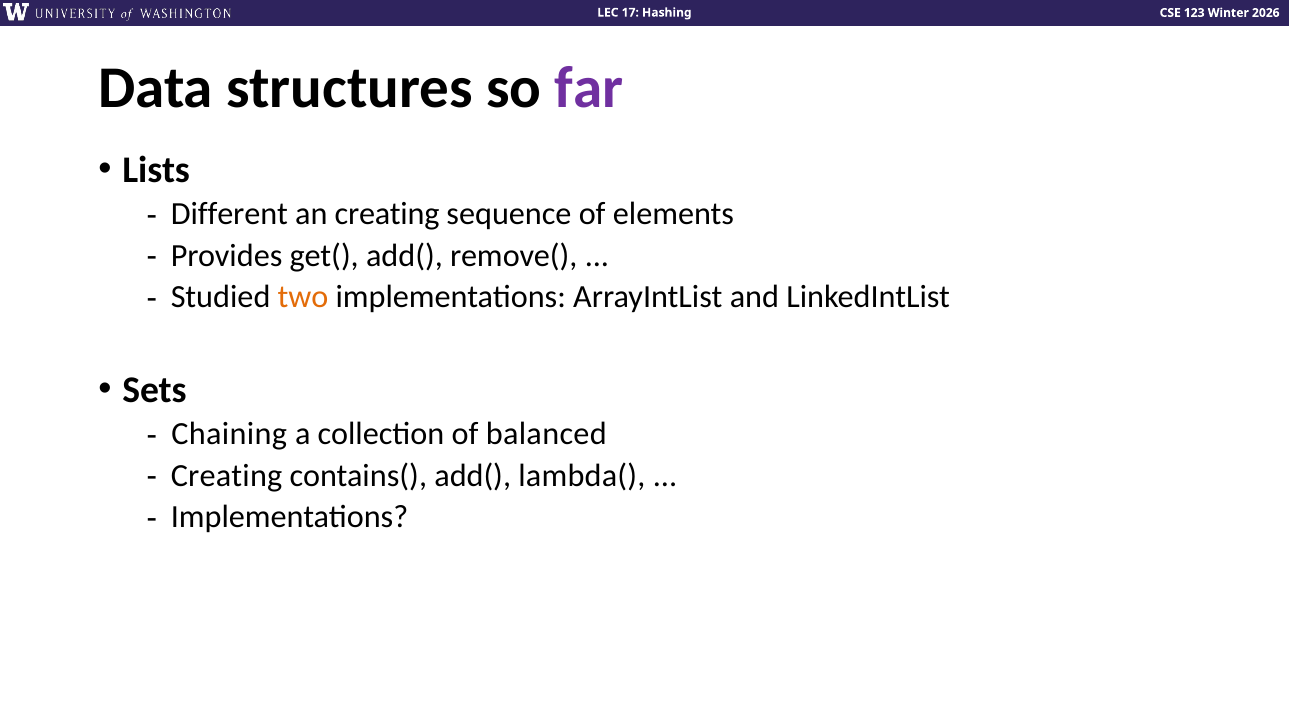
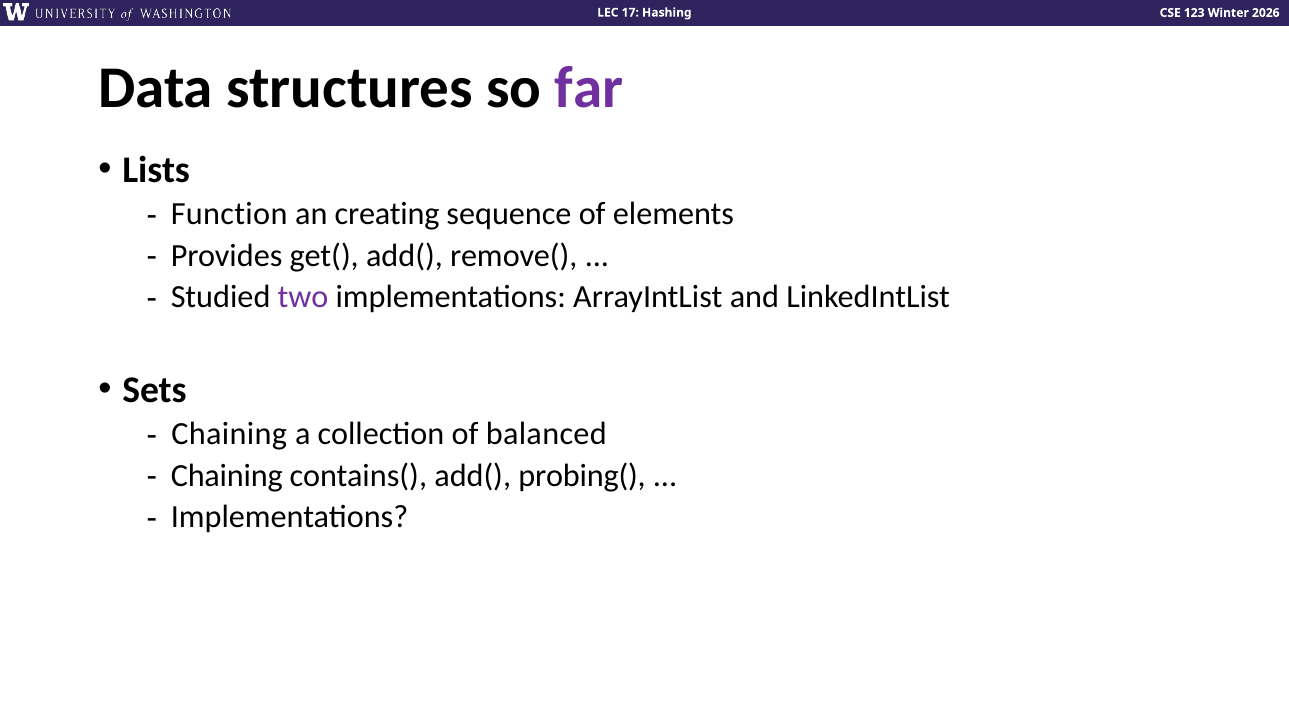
Different: Different -> Function
two colour: orange -> purple
Creating at (227, 476): Creating -> Chaining
lambda(: lambda( -> probing(
